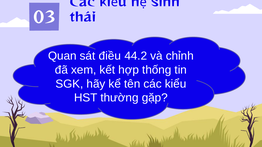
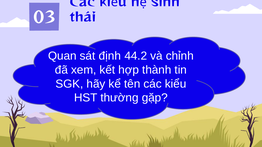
điều: điều -> định
thống: thống -> thành
